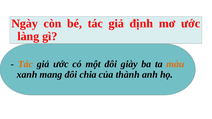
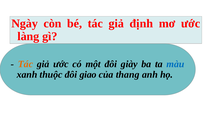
màu colour: orange -> blue
mang: mang -> thuộc
chia: chia -> giao
thành: thành -> thang
